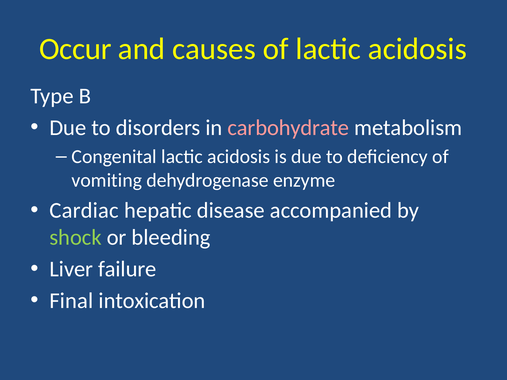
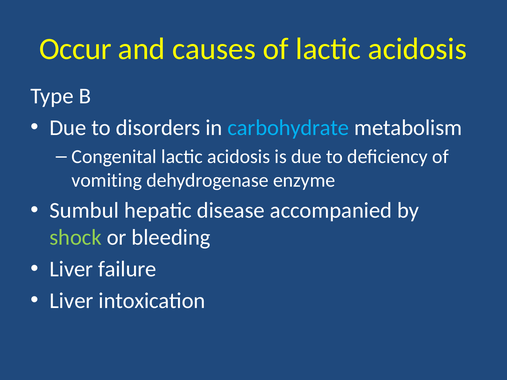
carbohydrate colour: pink -> light blue
Cardiac: Cardiac -> Sumbul
Final at (71, 301): Final -> Liver
